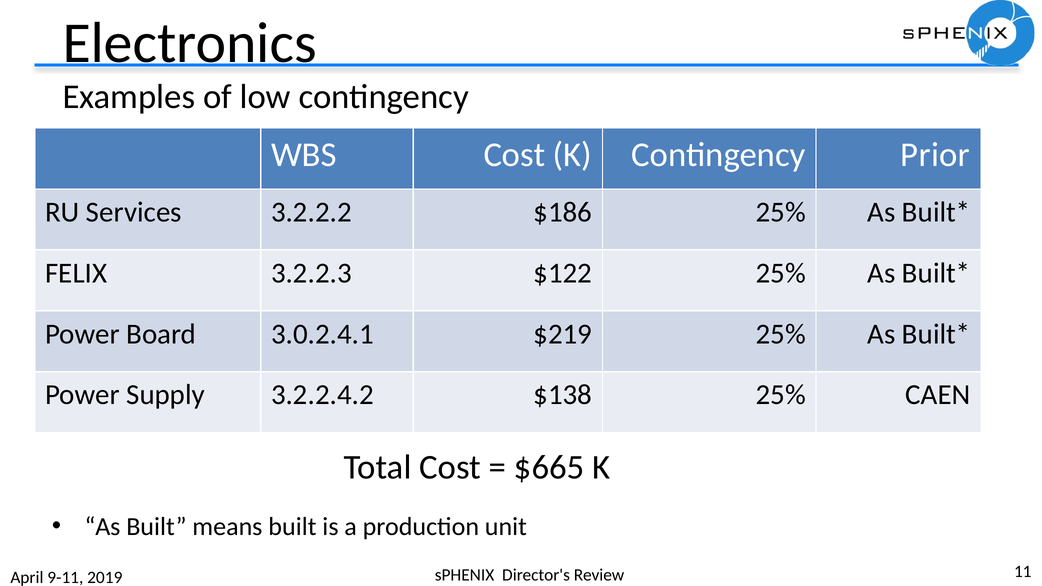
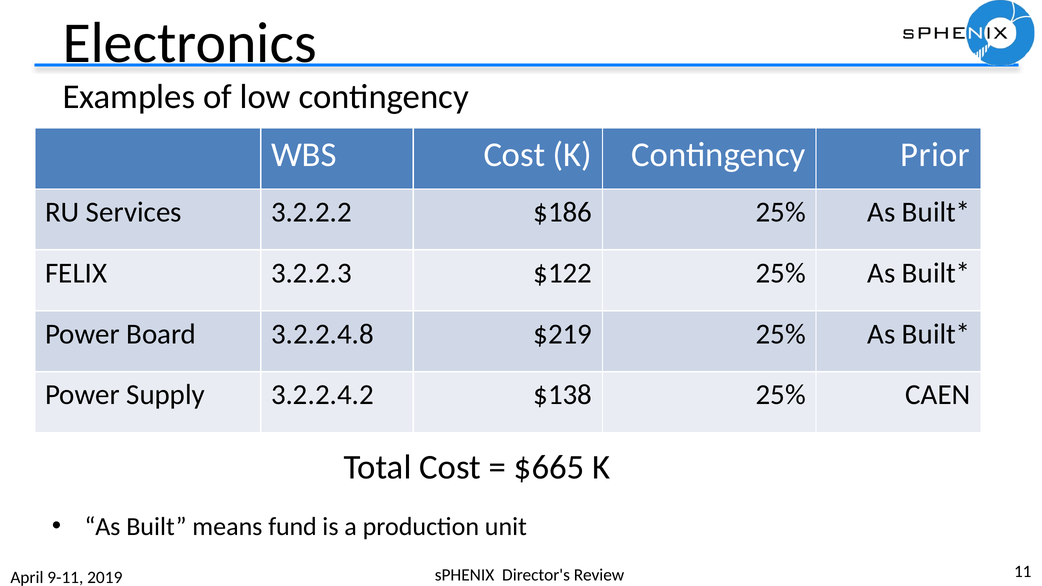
3.0.2.4.1: 3.0.2.4.1 -> 3.2.2.4.8
means built: built -> fund
